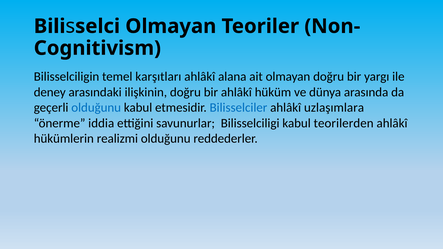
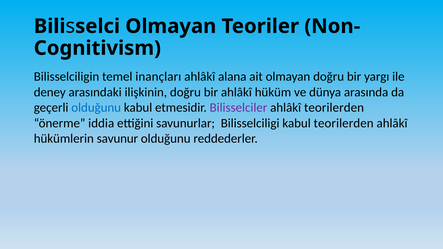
karşıtları: karşıtları -> inançları
Bilisselciler colour: blue -> purple
ahlâkî uzlaşımlara: uzlaşımlara -> teorilerden
realizmi: realizmi -> savunur
